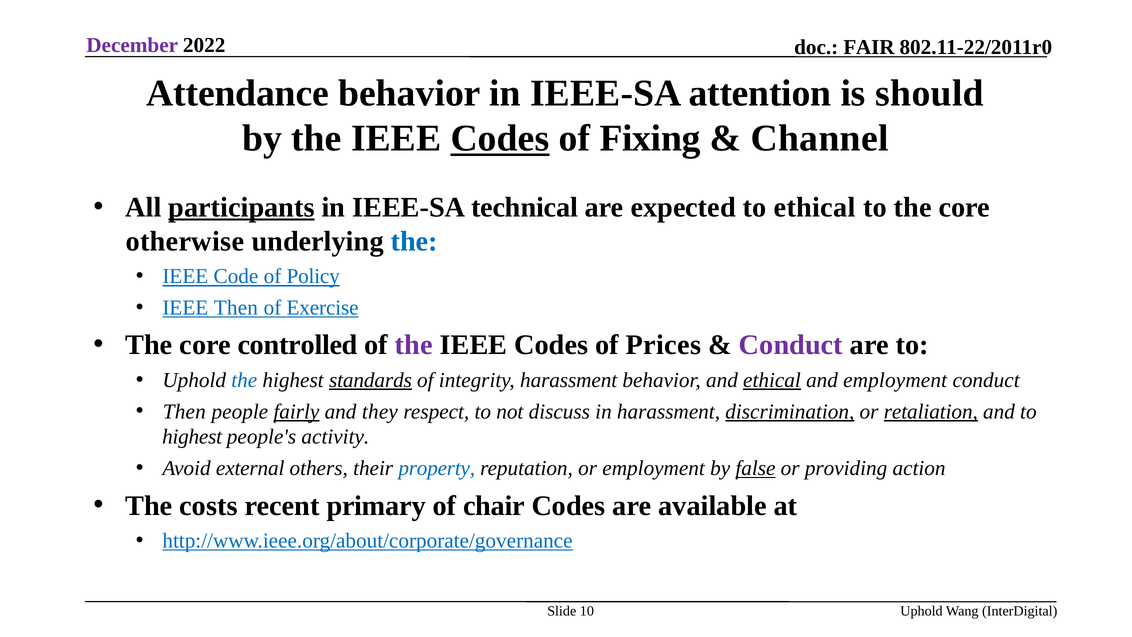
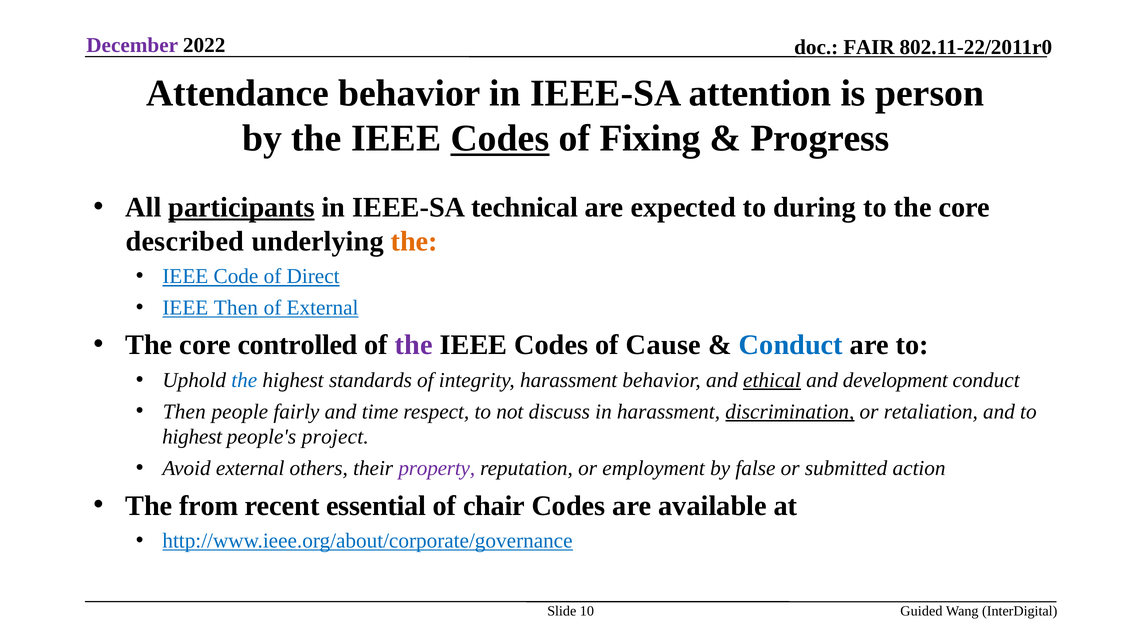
should: should -> person
Channel: Channel -> Progress
to ethical: ethical -> during
otherwise: otherwise -> described
the at (414, 241) colour: blue -> orange
Policy: Policy -> Direct
of Exercise: Exercise -> External
Prices: Prices -> Cause
Conduct at (791, 345) colour: purple -> blue
standards underline: present -> none
and employment: employment -> development
fairly underline: present -> none
they: they -> time
retaliation underline: present -> none
activity: activity -> project
property colour: blue -> purple
false underline: present -> none
providing: providing -> submitted
costs: costs -> from
primary: primary -> essential
Uphold at (922, 611): Uphold -> Guided
